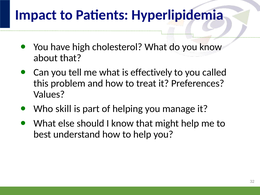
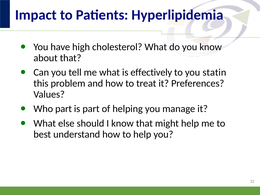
called: called -> statin
Who skill: skill -> part
